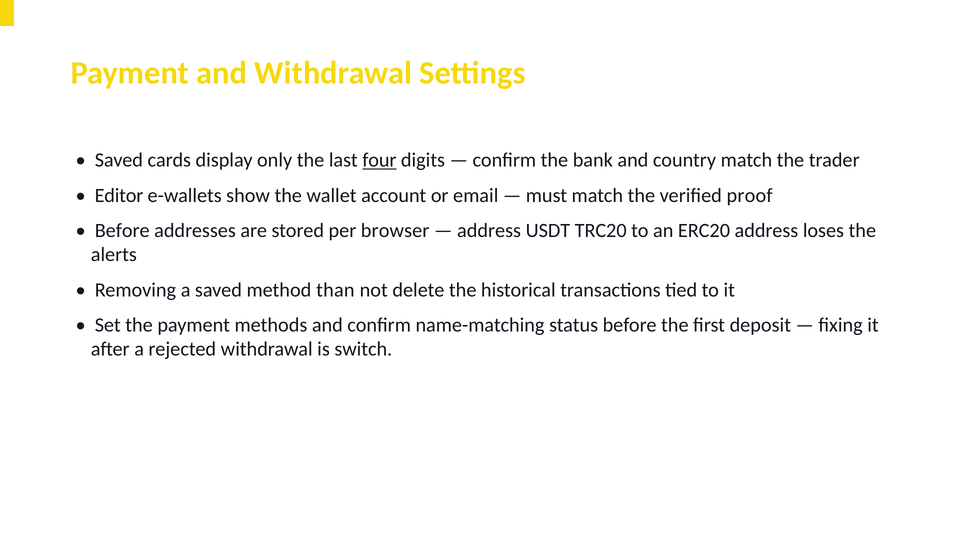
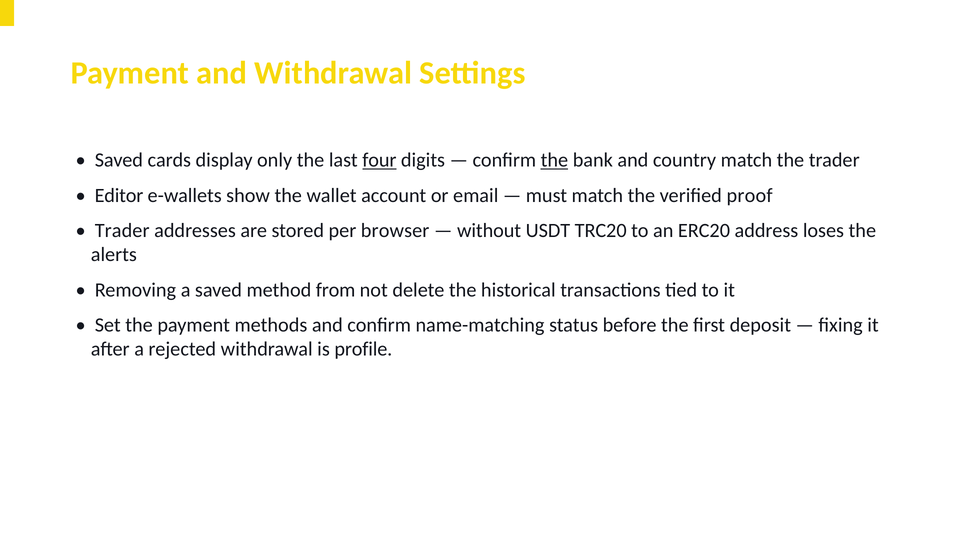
the at (554, 160) underline: none -> present
Before at (122, 231): Before -> Trader
address at (489, 231): address -> without
than: than -> from
switch: switch -> profile
